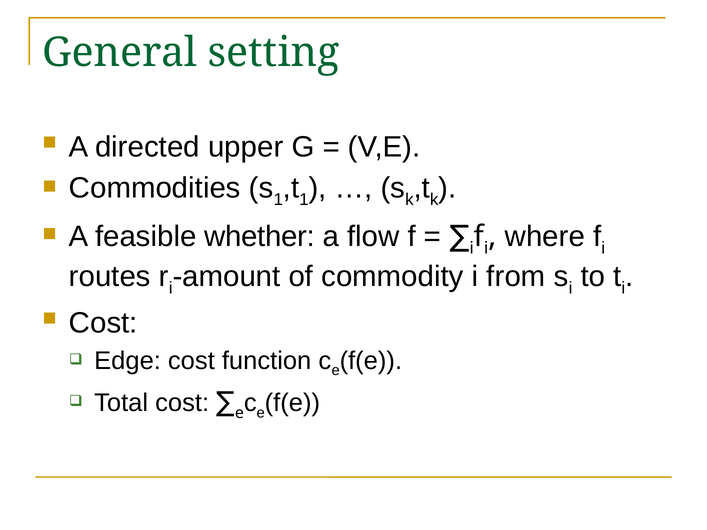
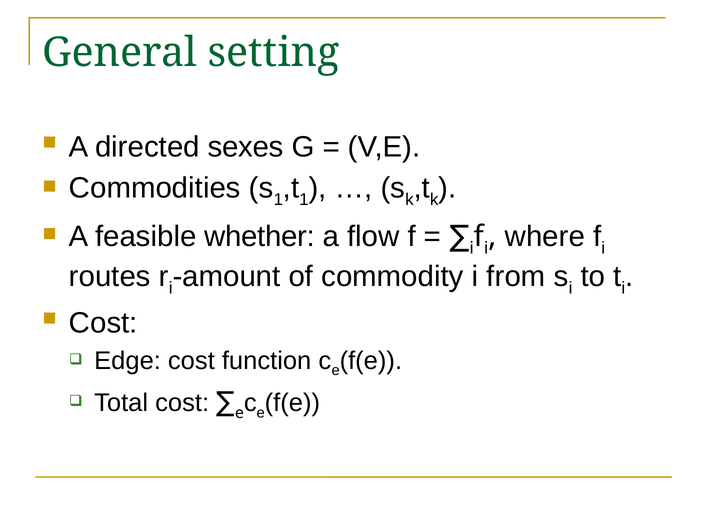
upper: upper -> sexes
